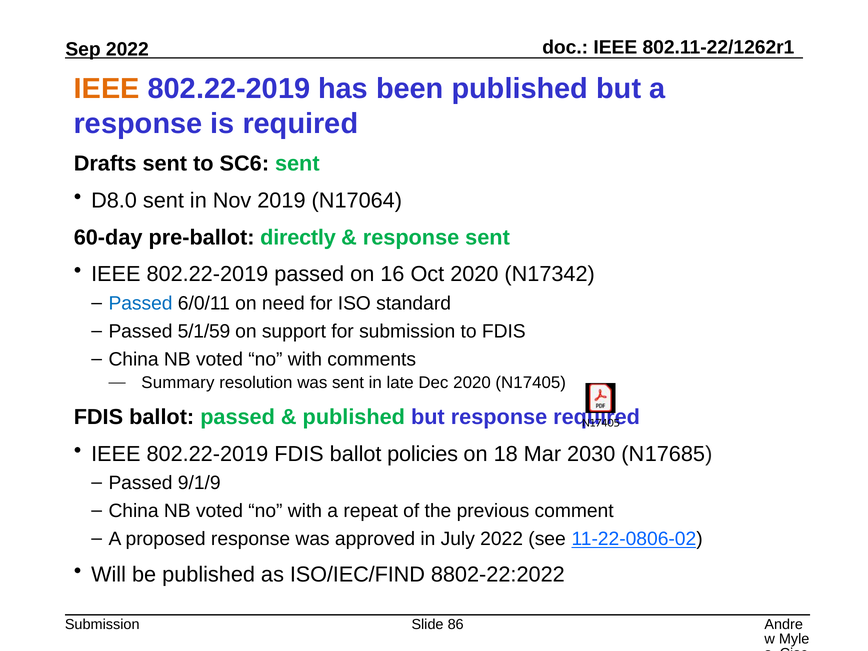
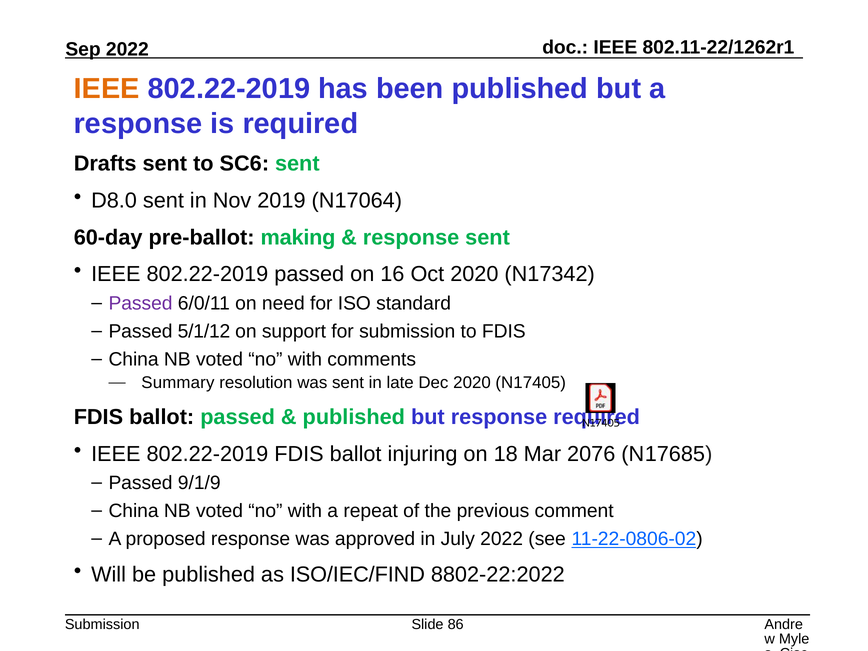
directly: directly -> making
Passed at (141, 304) colour: blue -> purple
5/1/59: 5/1/59 -> 5/1/12
policies: policies -> injuring
2030: 2030 -> 2076
